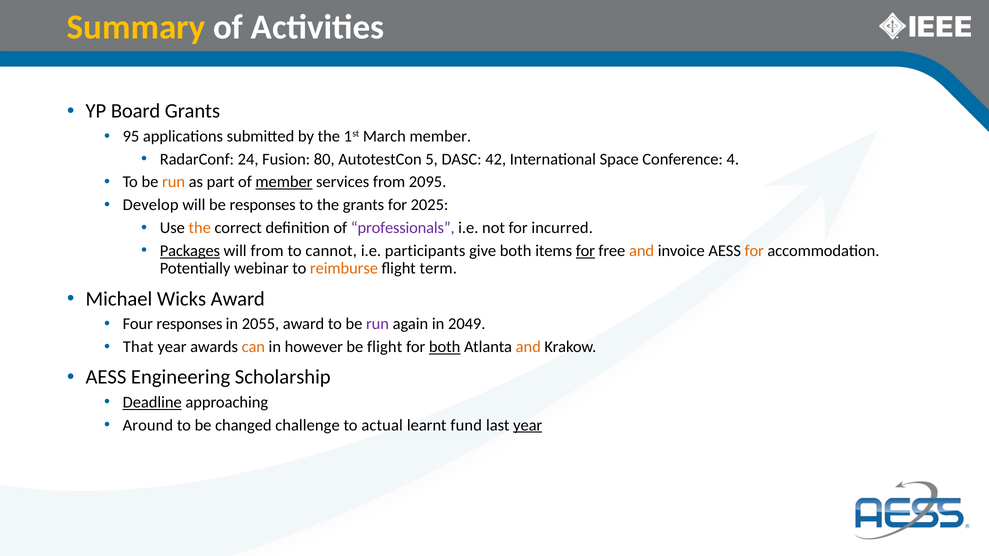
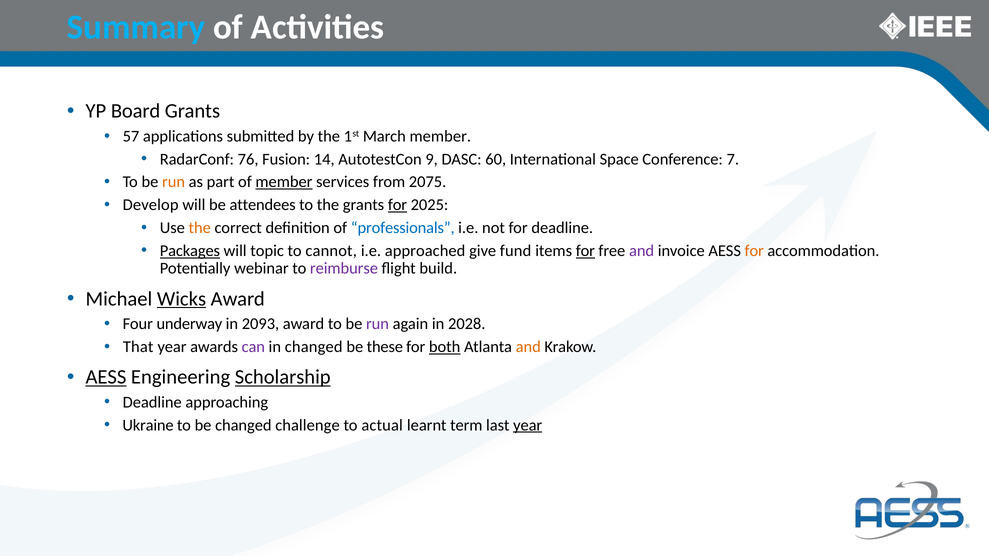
Summary colour: yellow -> light blue
95: 95 -> 57
24: 24 -> 76
80: 80 -> 14
5: 5 -> 9
42: 42 -> 60
4: 4 -> 7
2095: 2095 -> 2075
be responses: responses -> attendees
for at (397, 205) underline: none -> present
professionals colour: purple -> blue
for incurred: incurred -> deadline
will from: from -> topic
participants: participants -> approached
give both: both -> fund
and at (642, 251) colour: orange -> purple
reimburse colour: orange -> purple
term: term -> build
Wicks underline: none -> present
Four responses: responses -> underway
2055: 2055 -> 2093
2049: 2049 -> 2028
can colour: orange -> purple
in however: however -> changed
be flight: flight -> these
AESS at (106, 377) underline: none -> present
Scholarship underline: none -> present
Deadline at (152, 402) underline: present -> none
Around: Around -> Ukraine
fund: fund -> term
